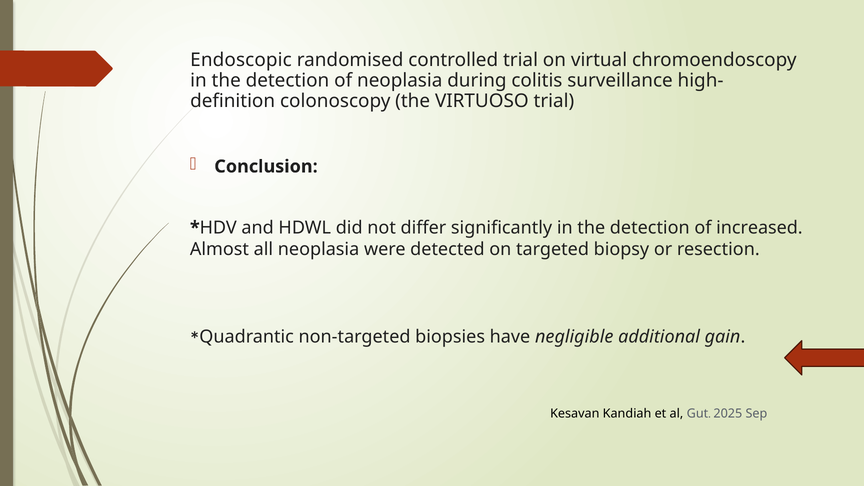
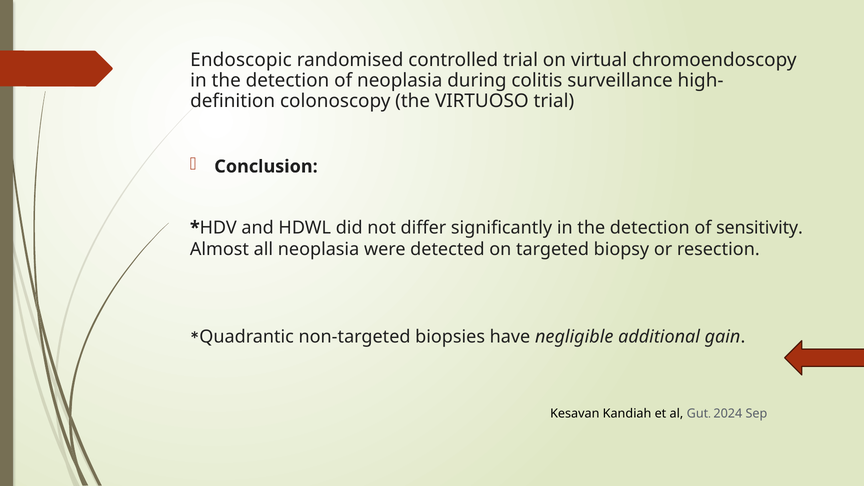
increased: increased -> sensitivity
2025: 2025 -> 2024
